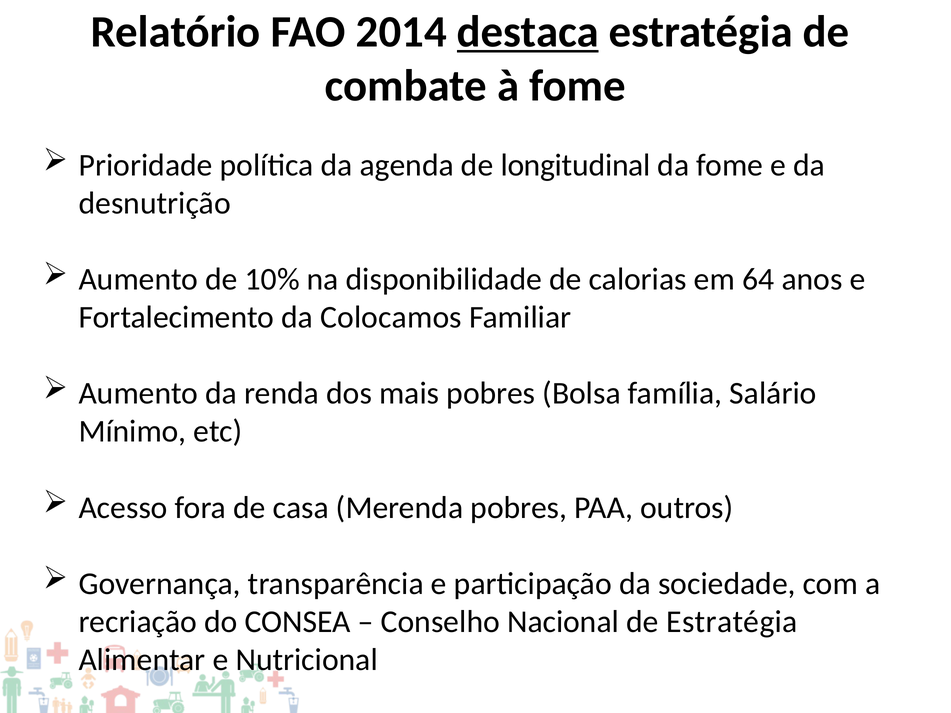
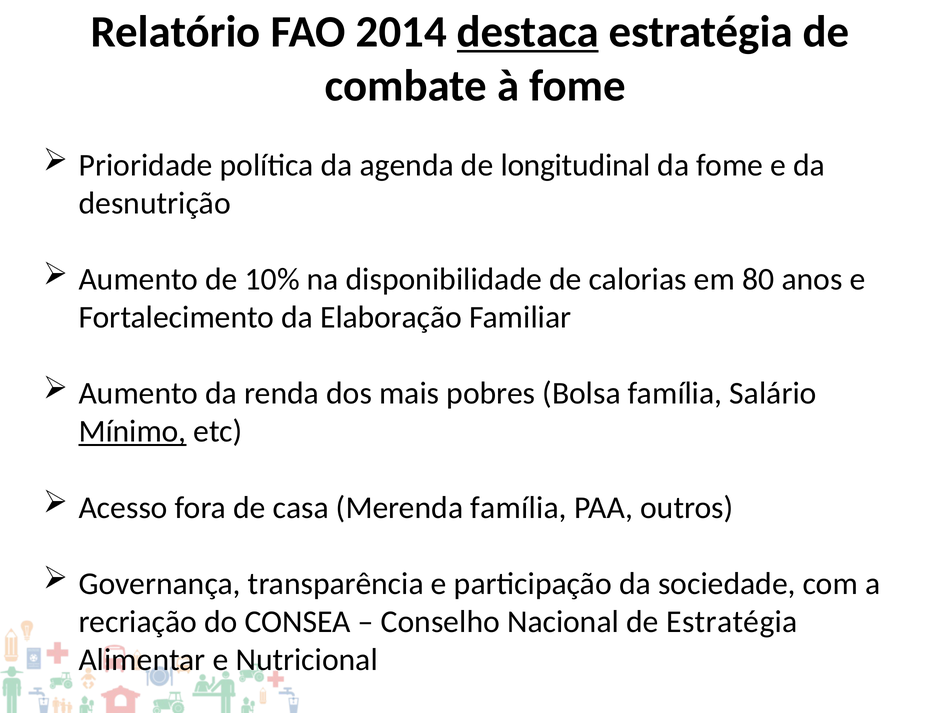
64: 64 -> 80
Colocamos: Colocamos -> Elaboração
Mínimo underline: none -> present
Merenda pobres: pobres -> família
